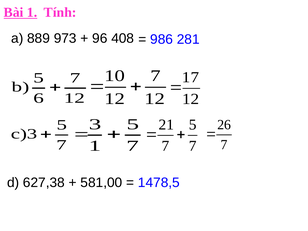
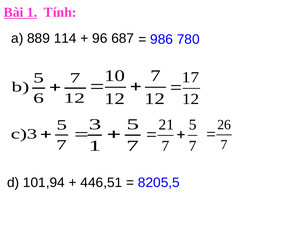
973: 973 -> 114
408: 408 -> 687
281: 281 -> 780
627,38: 627,38 -> 101,94
581,00: 581,00 -> 446,51
1478,5: 1478,5 -> 8205,5
